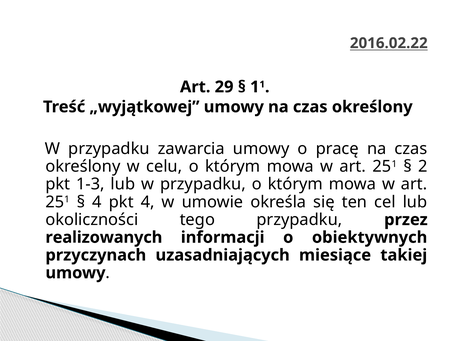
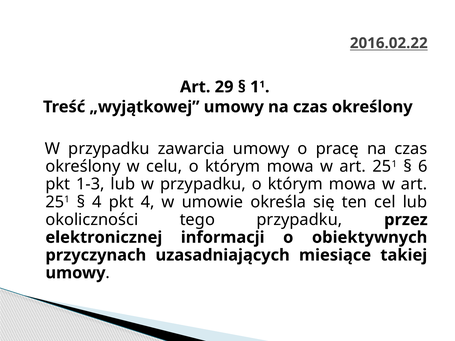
2: 2 -> 6
realizowanych: realizowanych -> elektronicznej
